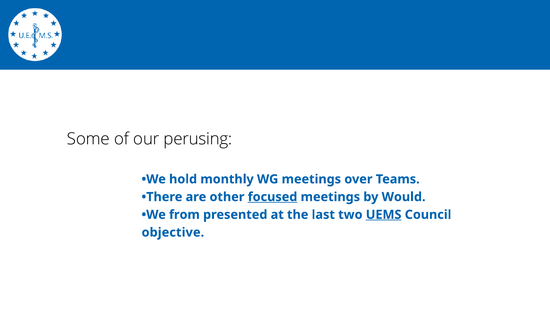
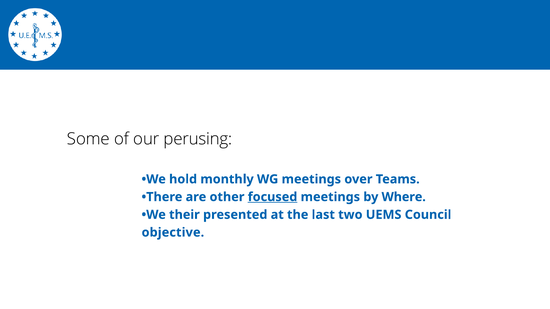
Would: Would -> Where
from: from -> their
UEMS underline: present -> none
